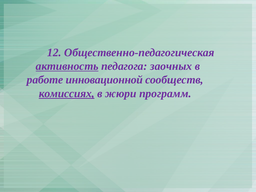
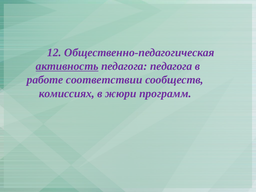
педагога заочных: заочных -> педагога
инновационной: инновационной -> соответствии
комиссиях underline: present -> none
